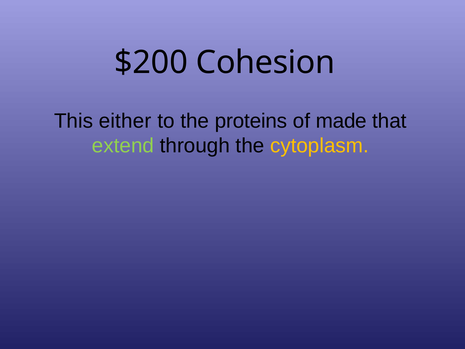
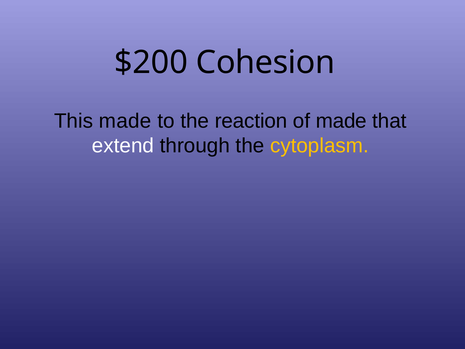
This either: either -> made
proteins: proteins -> reaction
extend colour: light green -> white
